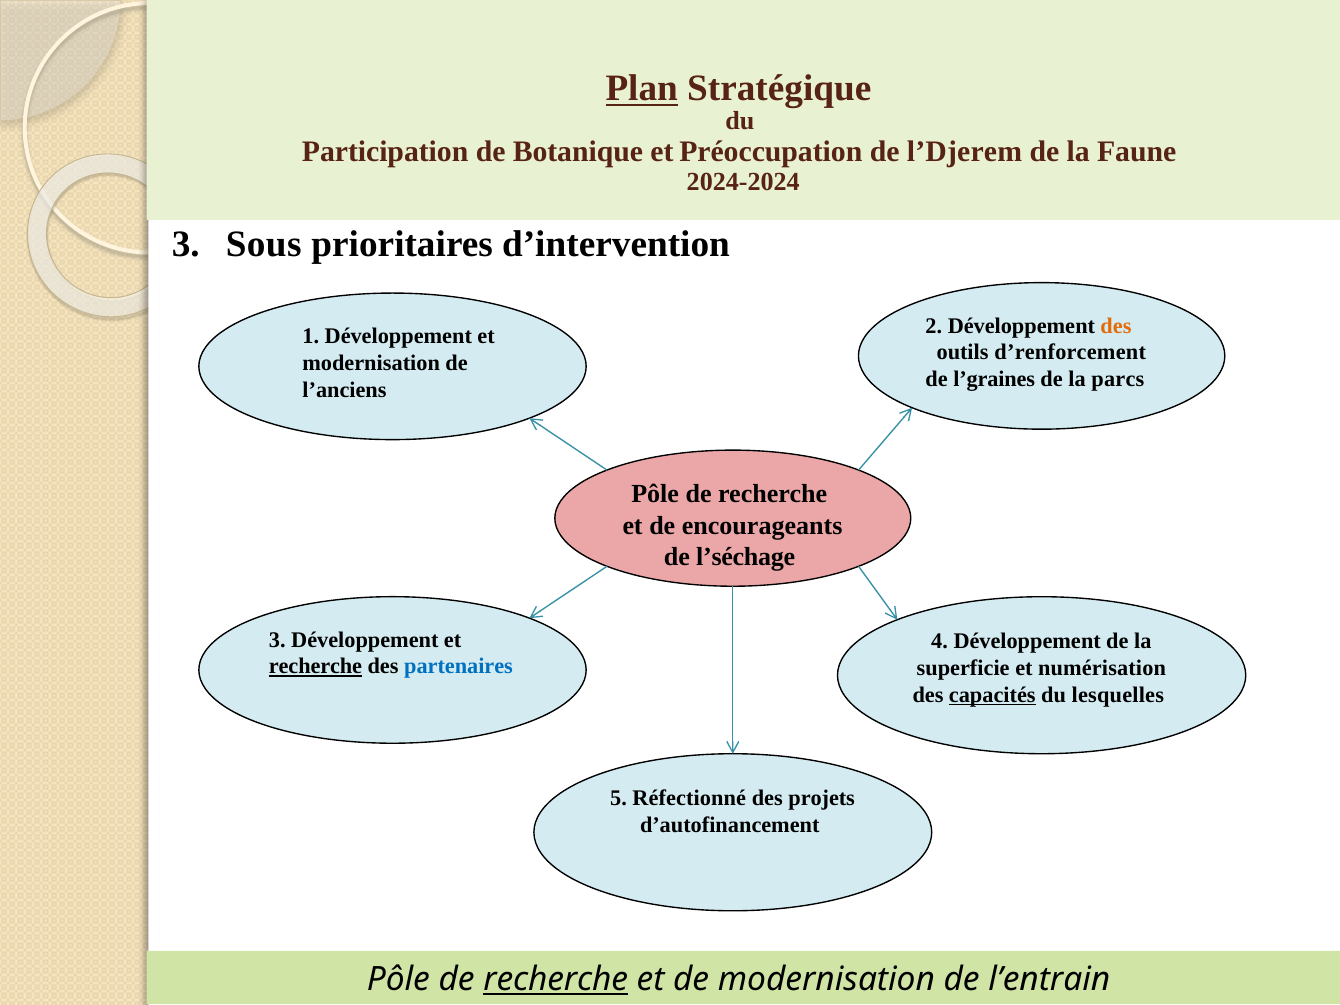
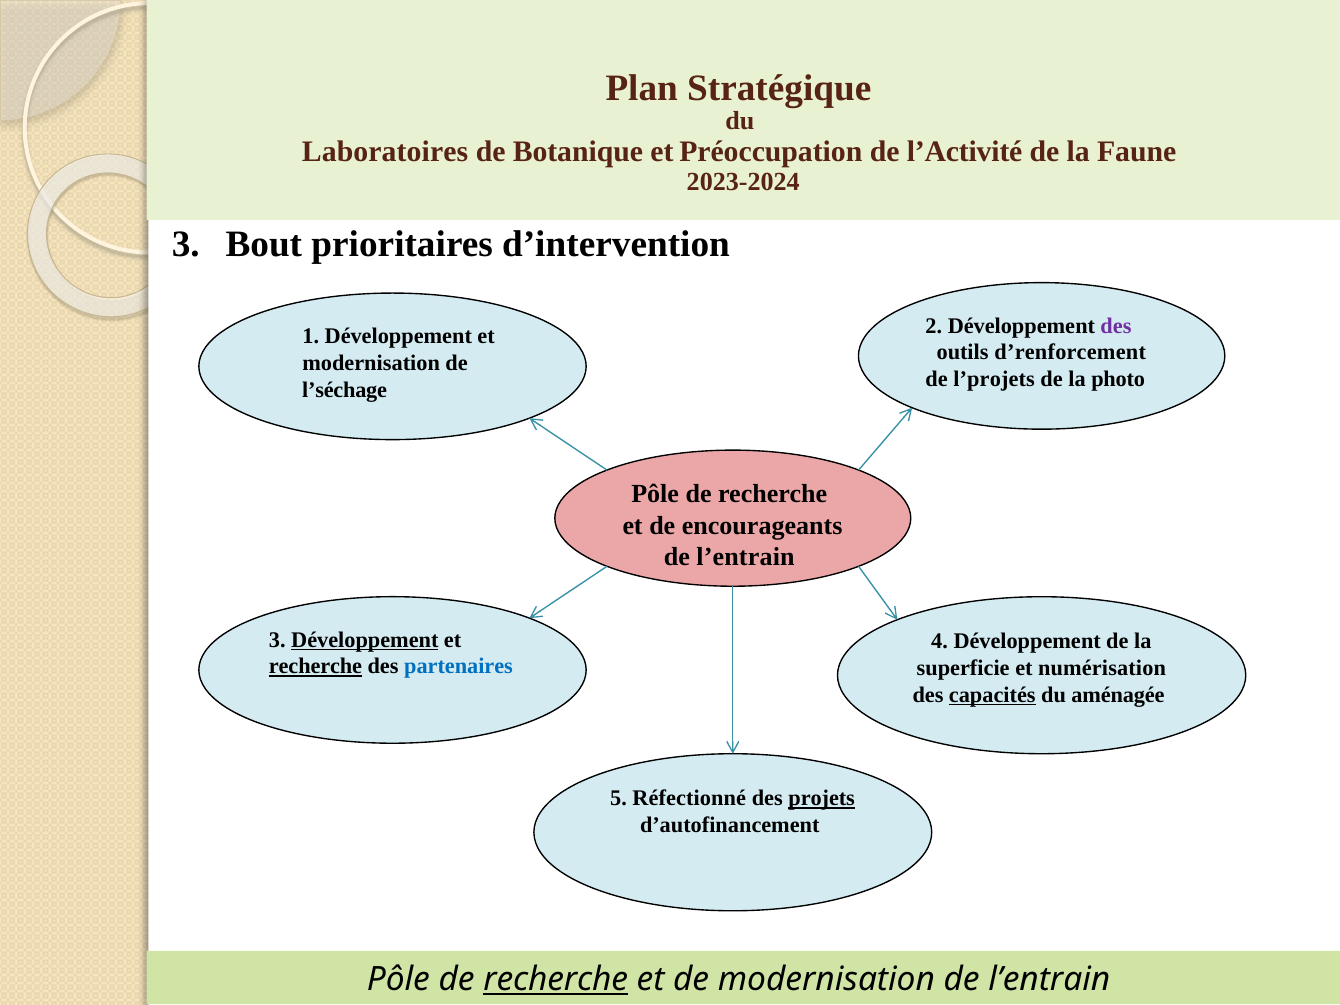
Plan underline: present -> none
Participation: Participation -> Laboratoires
l’Djerem: l’Djerem -> l’Activité
2024-2024: 2024-2024 -> 2023-2024
Sous: Sous -> Bout
des at (1116, 326) colour: orange -> purple
l’graines: l’graines -> l’projets
parcs: parcs -> photo
l’anciens: l’anciens -> l’séchage
l’séchage at (746, 557): l’séchage -> l’entrain
Développement at (365, 640) underline: none -> present
lesquelles: lesquelles -> aménagée
projets underline: none -> present
